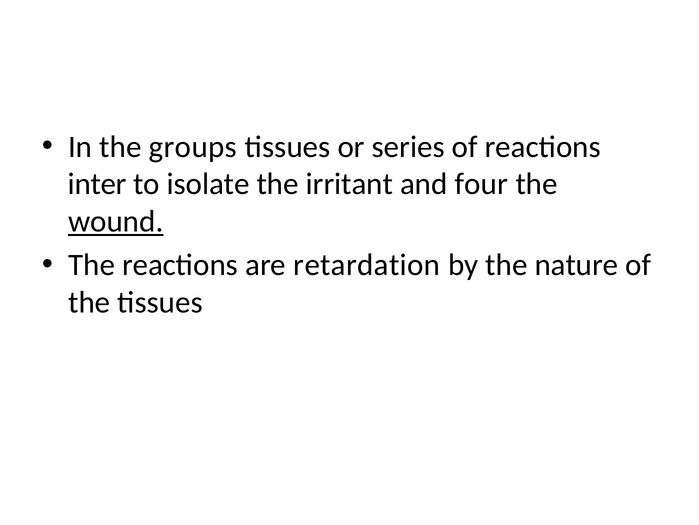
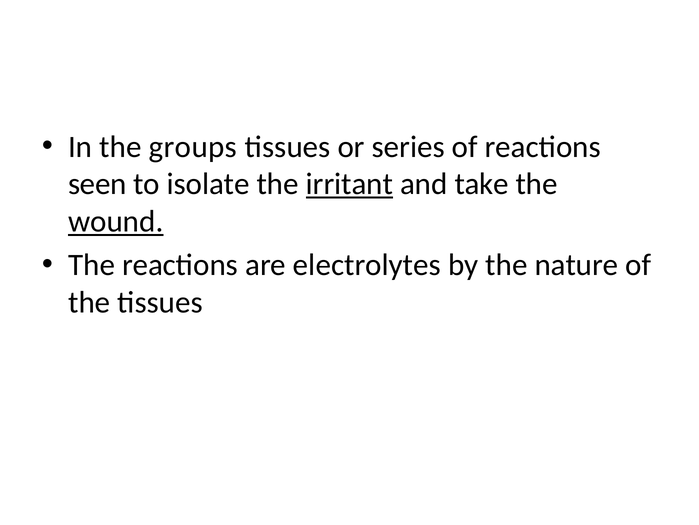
inter: inter -> seen
irritant underline: none -> present
four: four -> take
retardation: retardation -> electrolytes
